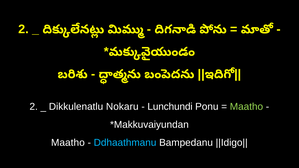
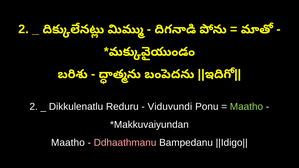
Nokaru: Nokaru -> Reduru
Lunchundi: Lunchundi -> Viduvundi
Ddhaathmanu colour: light blue -> pink
